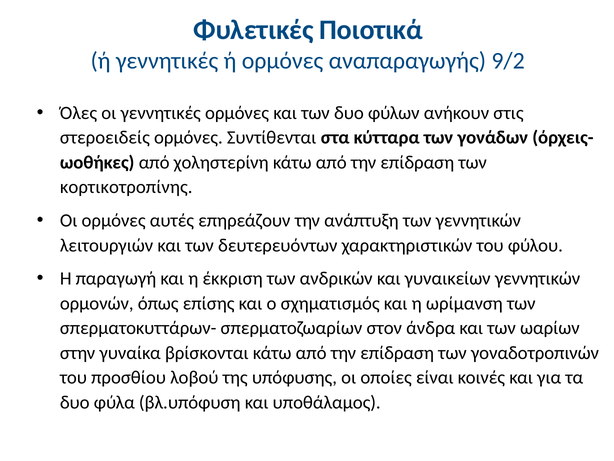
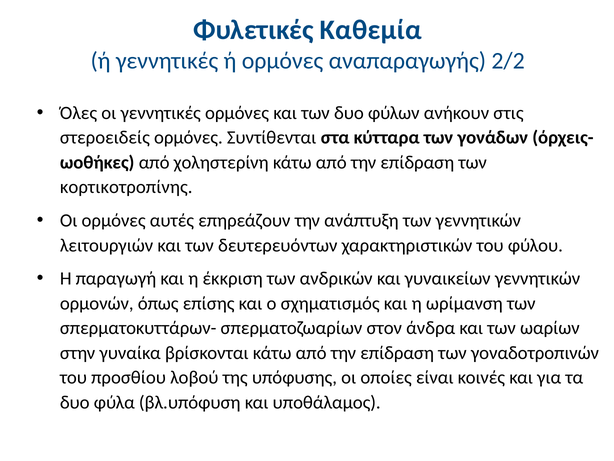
Ποιοτικά: Ποιοτικά -> Καθεμία
9/2: 9/2 -> 2/2
